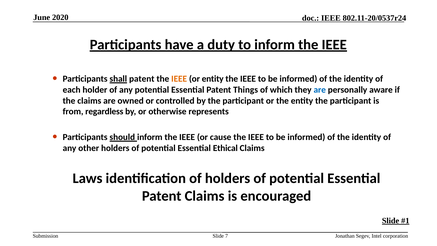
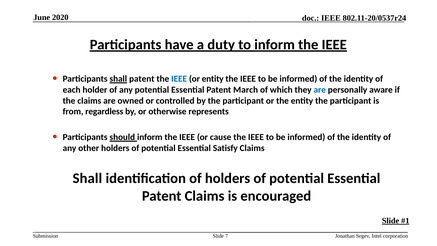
IEEE at (179, 79) colour: orange -> blue
Things: Things -> March
Ethical: Ethical -> Satisfy
Laws at (88, 178): Laws -> Shall
